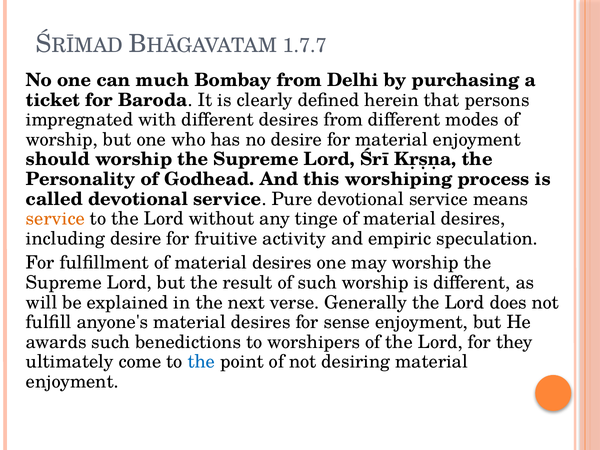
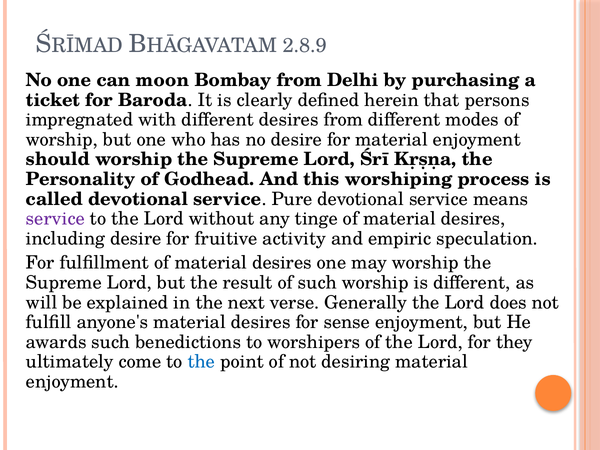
1.7.7: 1.7.7 -> 2.8.9
much: much -> moon
service at (55, 219) colour: orange -> purple
